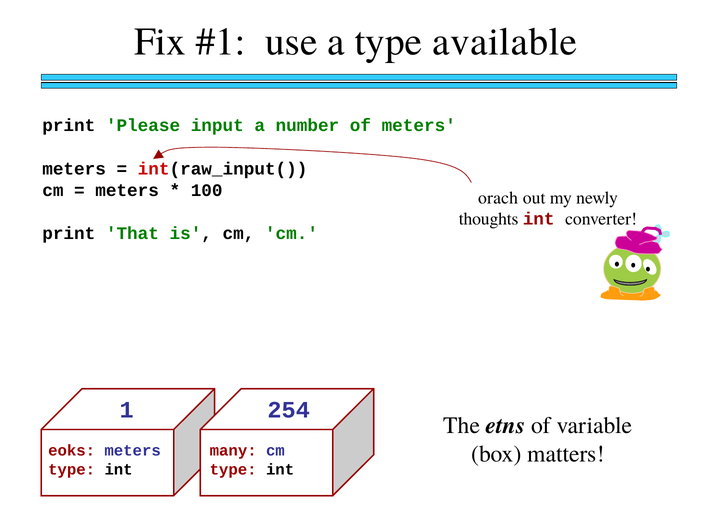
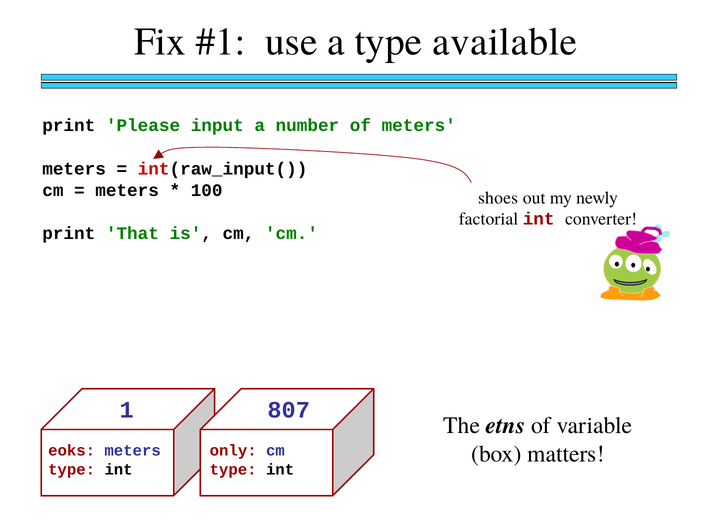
orach: orach -> shoes
thoughts: thoughts -> factorial
254: 254 -> 807
many: many -> only
